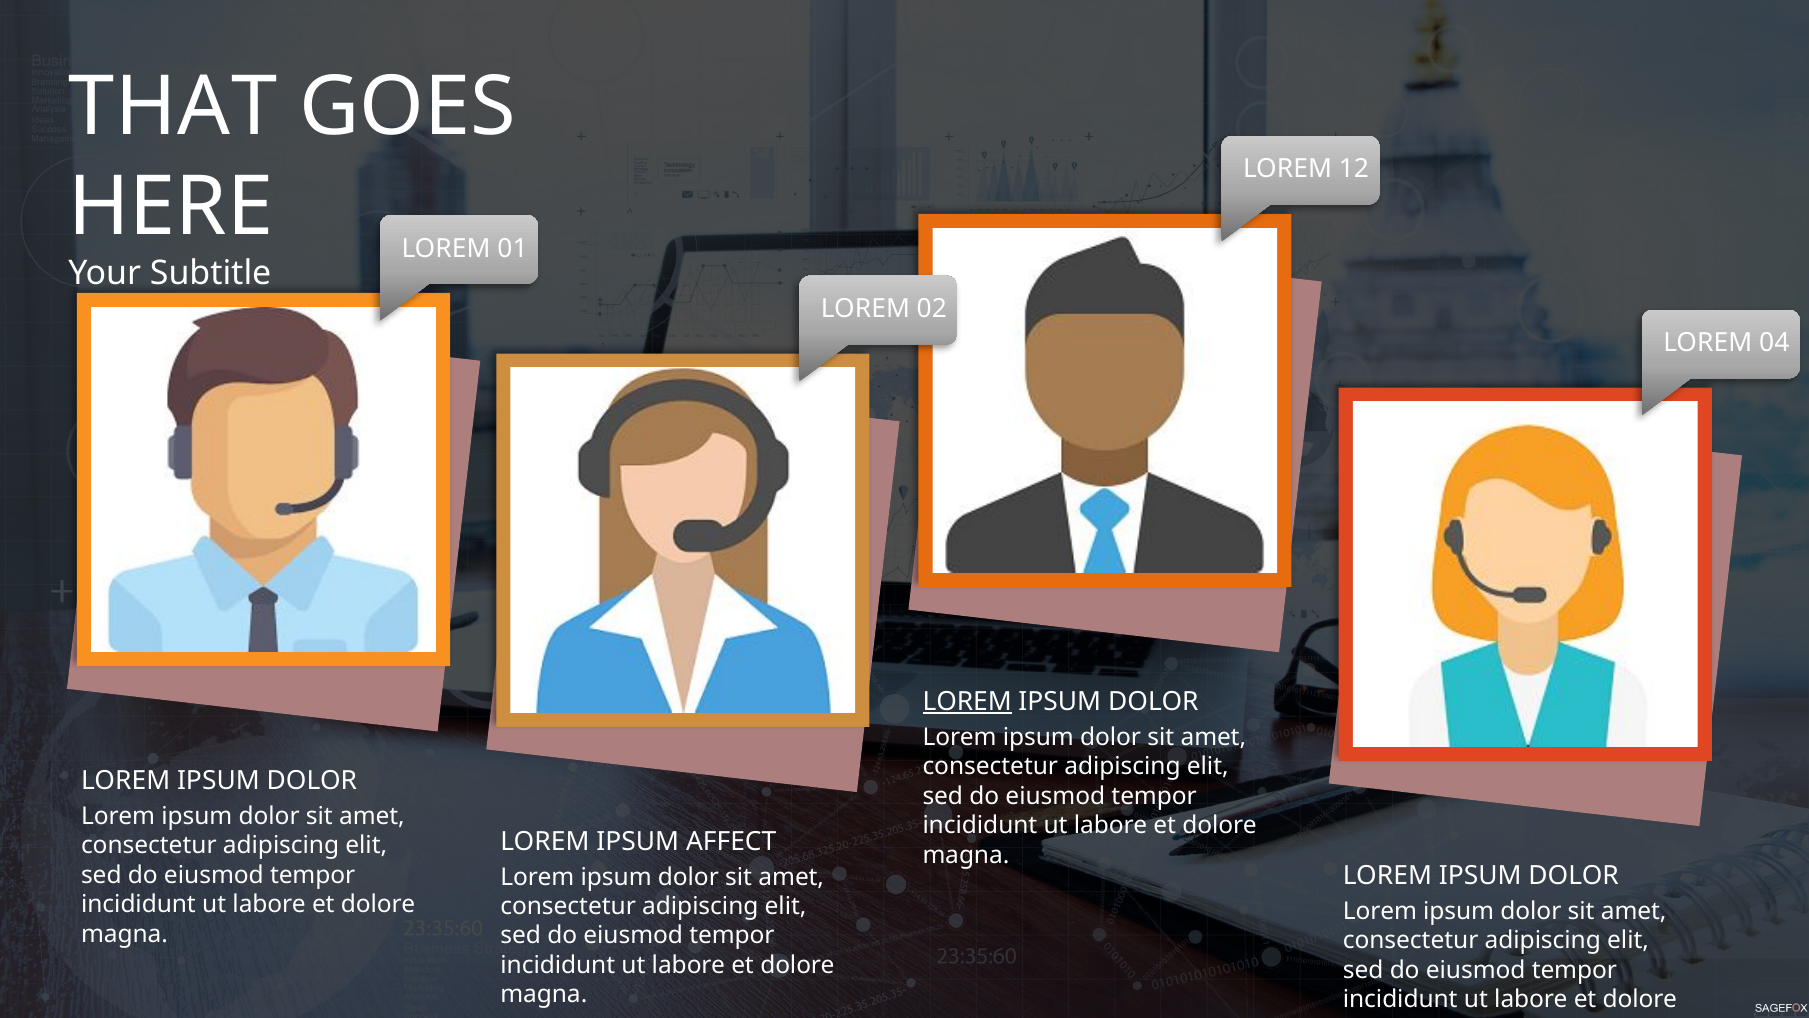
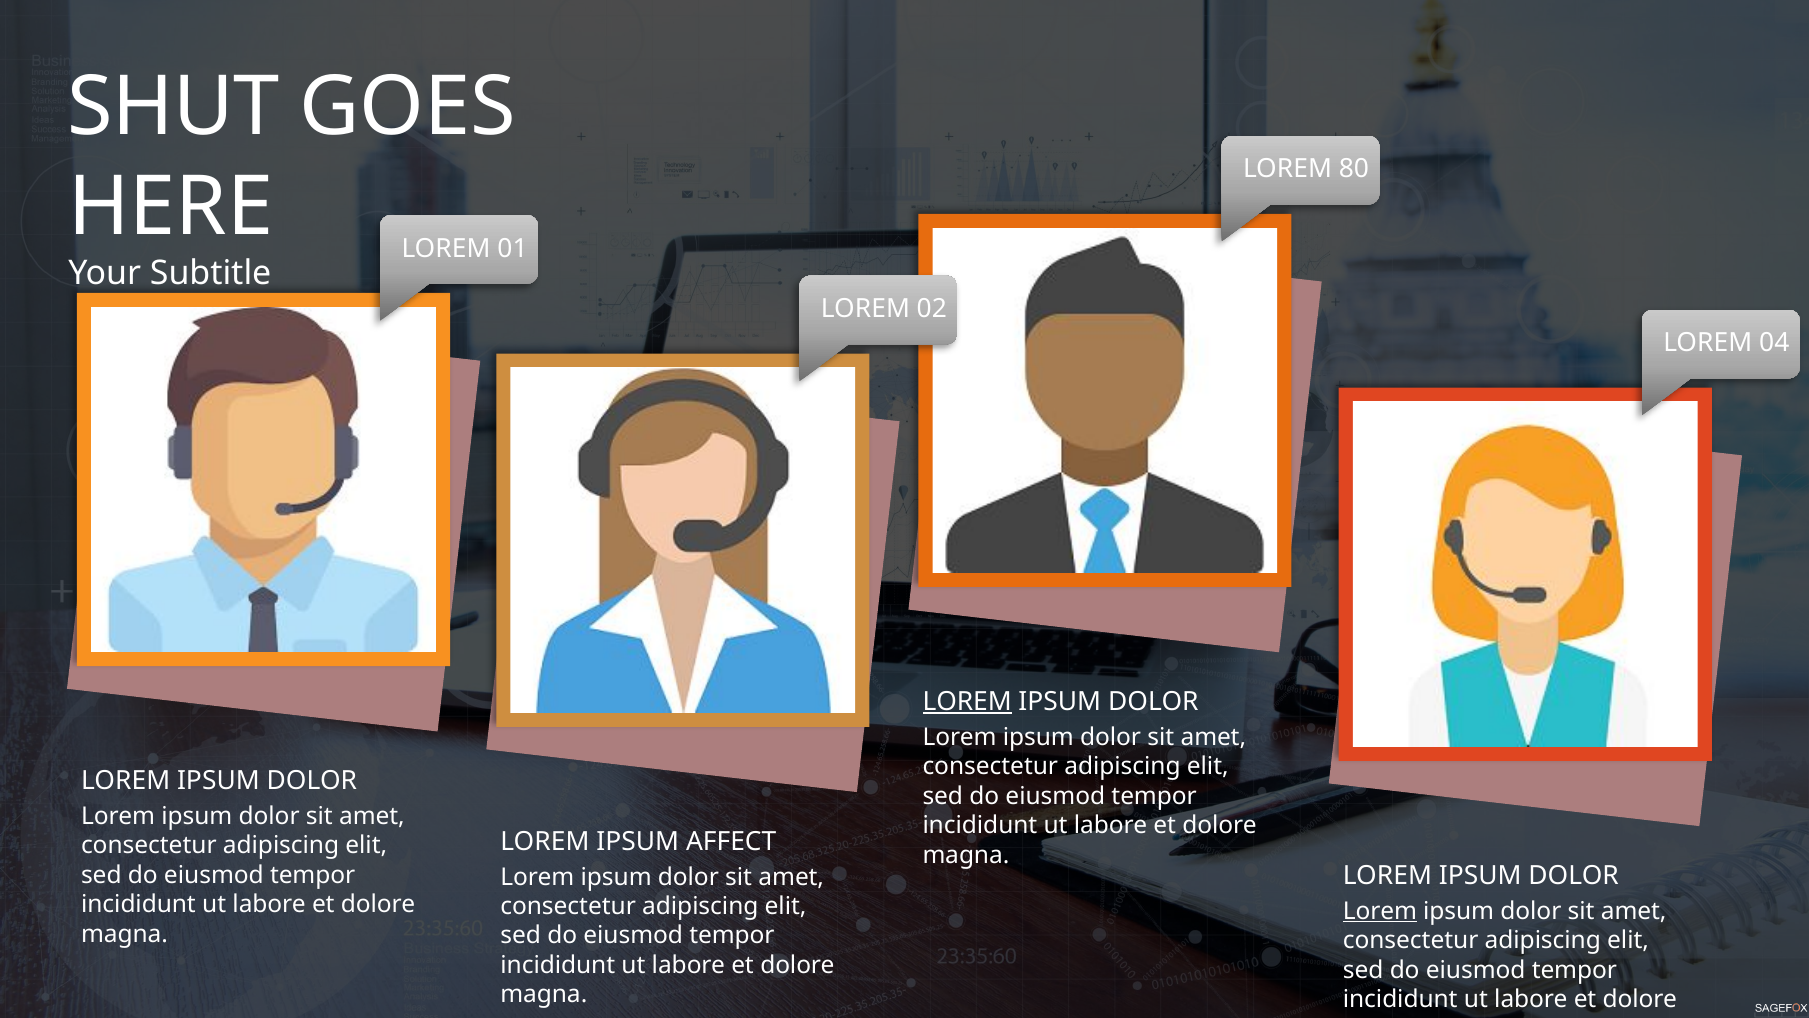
THAT: THAT -> SHUT
12: 12 -> 80
Lorem at (1380, 911) underline: none -> present
